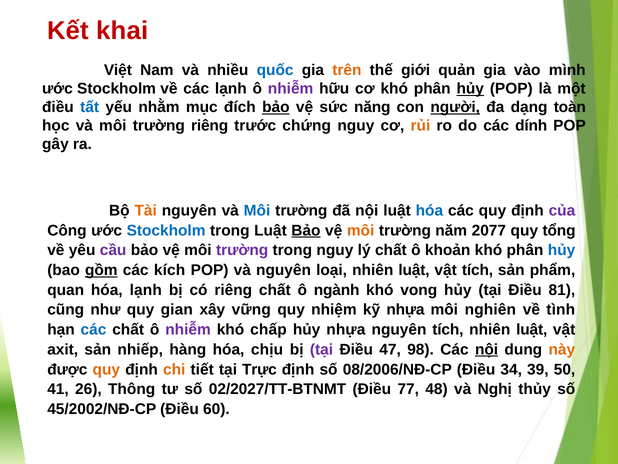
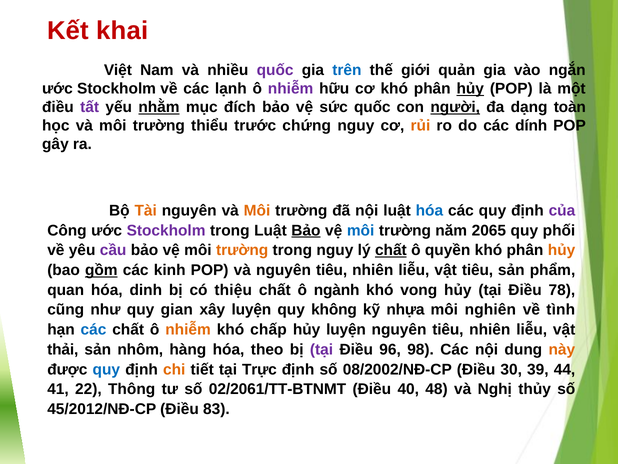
quốc at (275, 70) colour: blue -> purple
trên colour: orange -> blue
mình: mình -> ngắn
tất colour: blue -> purple
nhằm underline: none -> present
bảo at (276, 107) underline: present -> none
sức năng: năng -> quốc
trường riêng: riêng -> thiểu
Môi at (257, 210) colour: blue -> orange
Stockholm at (166, 230) colour: blue -> purple
môi at (361, 230) colour: orange -> blue
2077: 2077 -> 2065
tổng: tổng -> phối
trường at (242, 250) colour: purple -> orange
chất at (391, 250) underline: none -> present
khoản: khoản -> quyền
hủy at (562, 250) colour: blue -> orange
kích: kích -> kinh
và nguyên loại: loại -> tiêu
luật at (414, 270): luật -> liễu
vật tích: tích -> tiêu
hóa lạnh: lạnh -> dinh
có riêng: riêng -> thiệu
81: 81 -> 78
xây vững: vững -> luyện
nhiệm: nhiệm -> không
nhiễm at (188, 329) colour: purple -> orange
hủy nhựa: nhựa -> luyện
tích at (448, 329): tích -> tiêu
luật at (532, 329): luật -> liễu
axit: axit -> thải
nhiếp: nhiếp -> nhôm
chịu: chịu -> theo
47: 47 -> 96
nội at (487, 349) underline: present -> none
quy at (106, 369) colour: orange -> blue
08/2006/NĐ-CP: 08/2006/NĐ-CP -> 08/2002/NĐ-CP
34: 34 -> 30
50: 50 -> 44
26: 26 -> 22
02/2027/TT-BTNMT: 02/2027/TT-BTNMT -> 02/2061/TT-BTNMT
77: 77 -> 40
45/2002/NĐ-CP: 45/2002/NĐ-CP -> 45/2012/NĐ-CP
60: 60 -> 83
